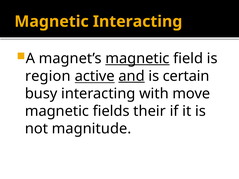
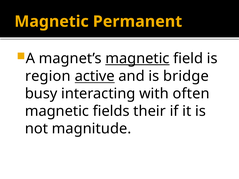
Magnetic Interacting: Interacting -> Permanent
and underline: present -> none
certain: certain -> bridge
move: move -> often
